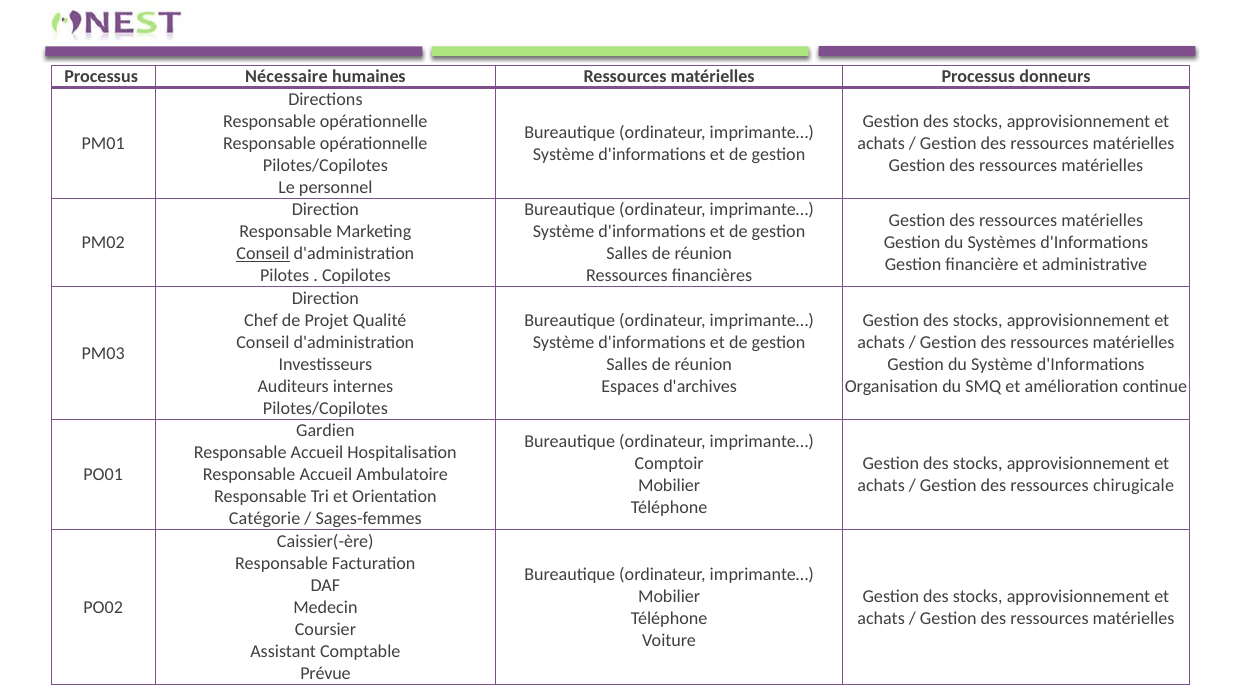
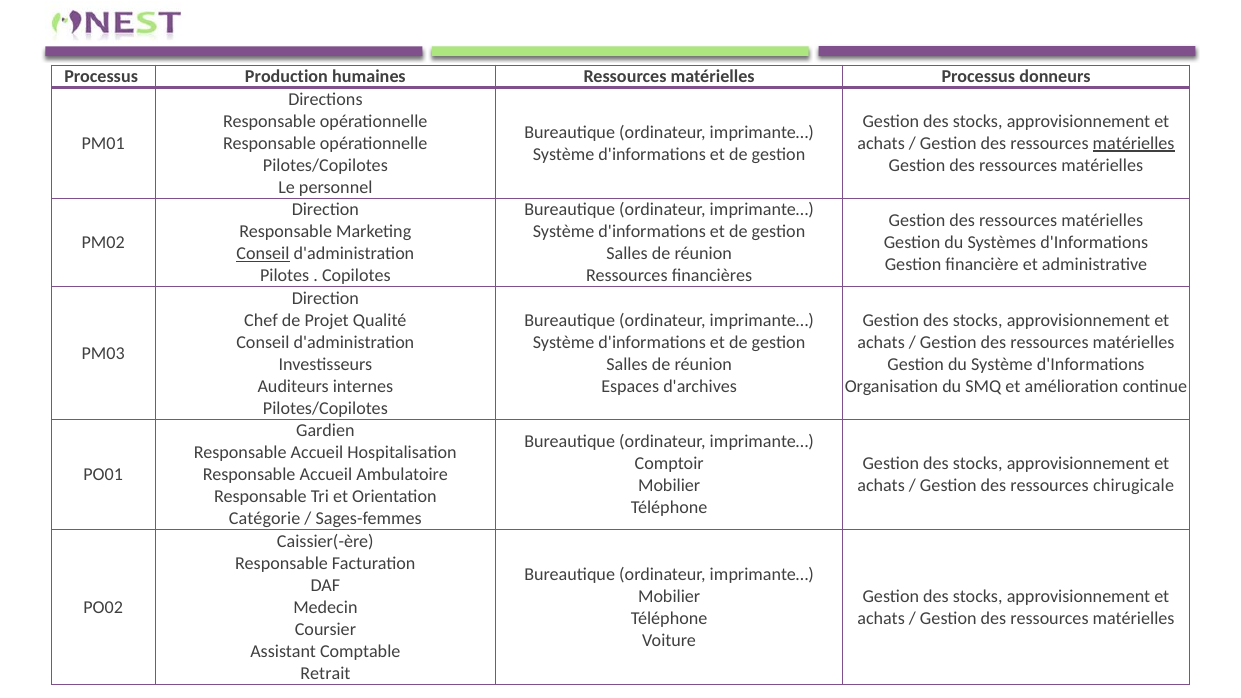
Nécessaire: Nécessaire -> Production
matérielles at (1134, 143) underline: none -> present
Prévue: Prévue -> Retrait
